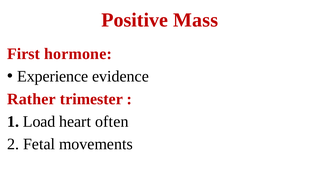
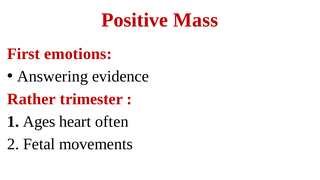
hormone: hormone -> emotions
Experience: Experience -> Answering
Load: Load -> Ages
